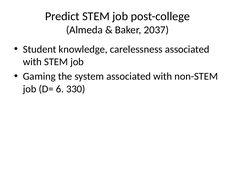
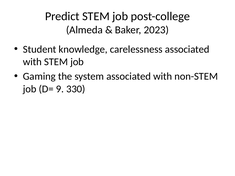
2037: 2037 -> 2023
6: 6 -> 9
